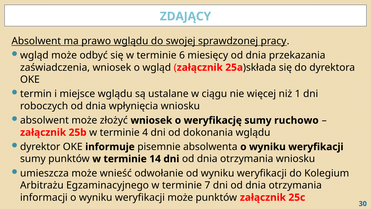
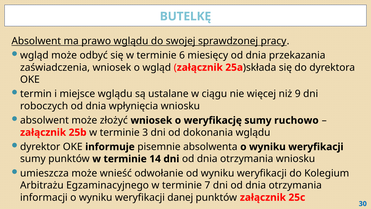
ZDAJĄCY: ZDAJĄCY -> BUTELKĘ
1: 1 -> 9
4: 4 -> 3
weryfikacji może: może -> danej
